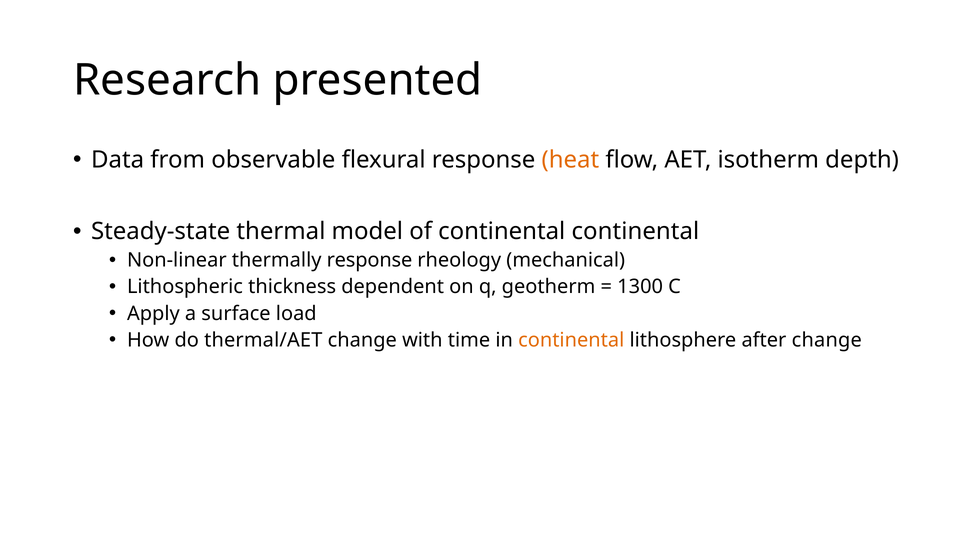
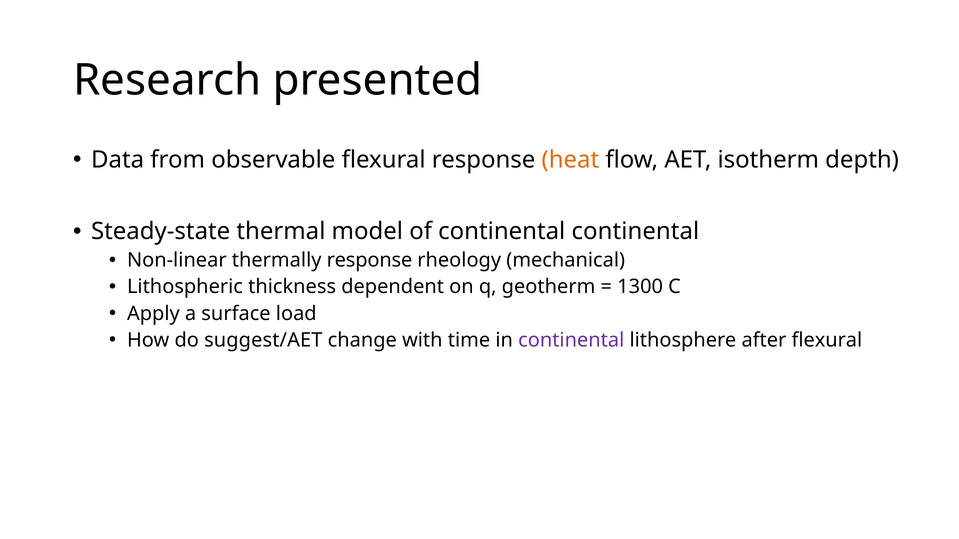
thermal/AET: thermal/AET -> suggest/AET
continental at (571, 340) colour: orange -> purple
after change: change -> flexural
